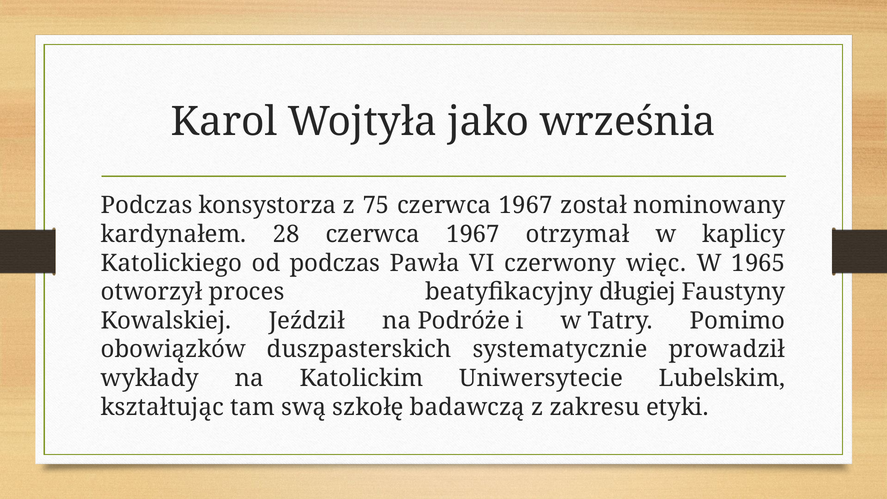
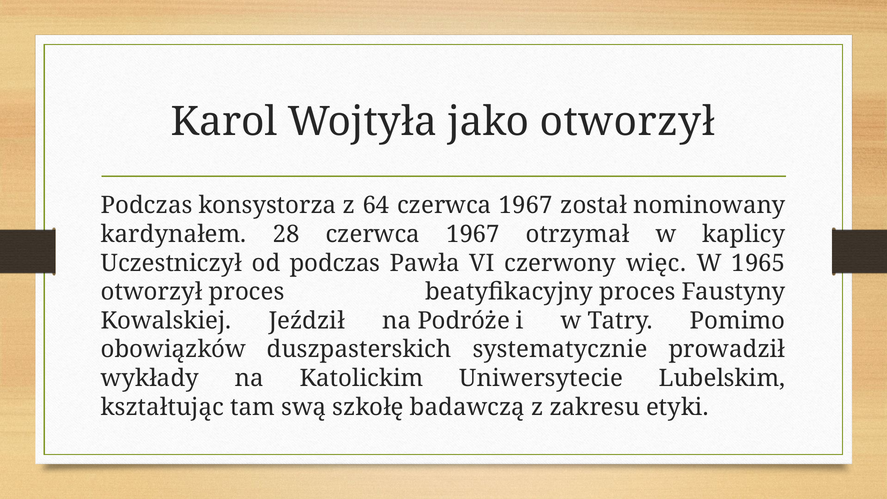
jako września: września -> otworzył
75: 75 -> 64
Katolickiego: Katolickiego -> Uczestniczył
beatyfikacyjny długiej: długiej -> proces
